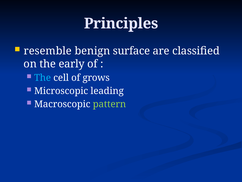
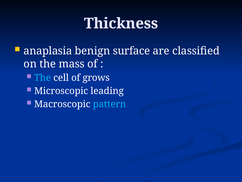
Principles: Principles -> Thickness
resemble: resemble -> anaplasia
early: early -> mass
pattern colour: light green -> light blue
